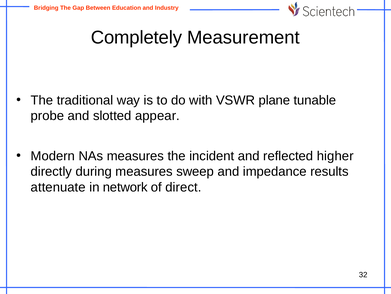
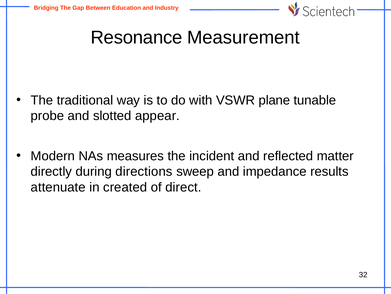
Completely: Completely -> Resonance
higher: higher -> matter
during measures: measures -> directions
network: network -> created
